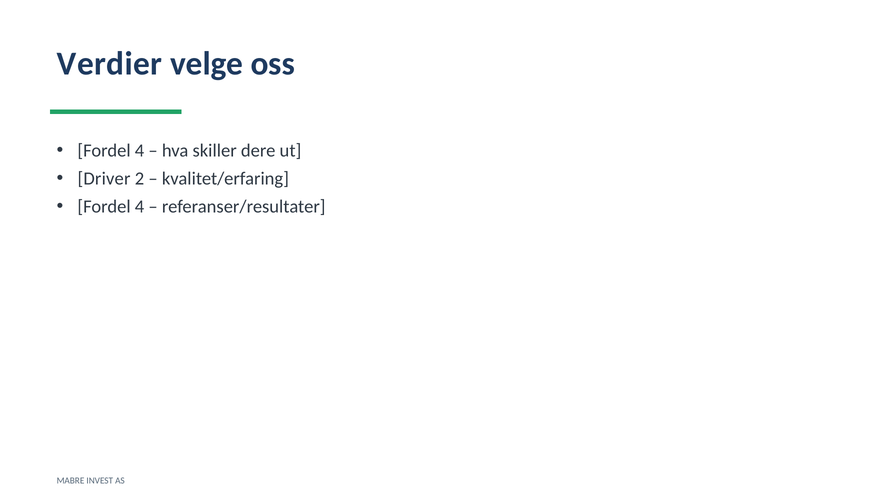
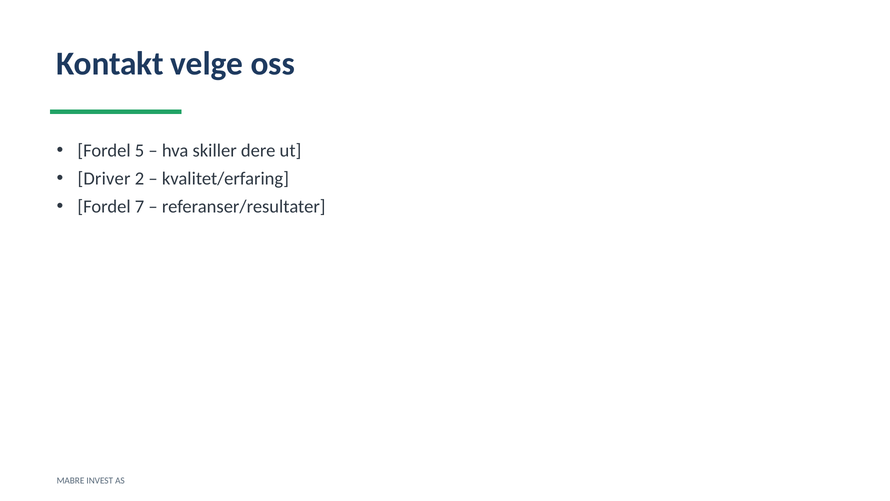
Verdier: Verdier -> Kontakt
4 at (140, 151): 4 -> 5
4 at (140, 206): 4 -> 7
